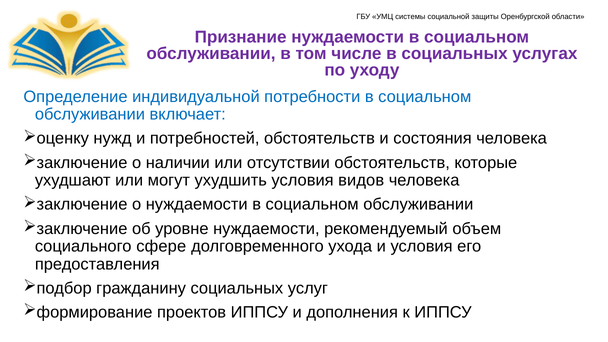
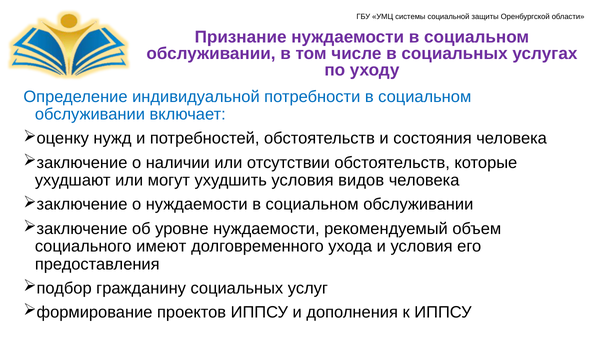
сфере: сфере -> имеют
